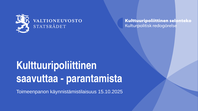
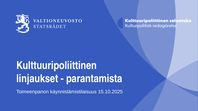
saavuttaa: saavuttaa -> linjaukset
